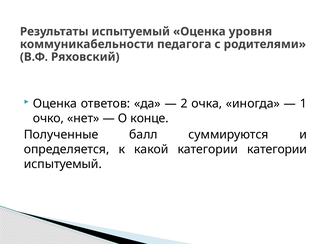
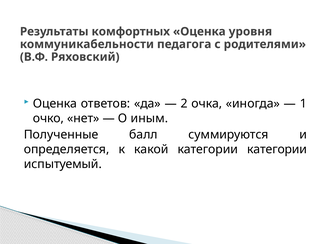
Результаты испытуемый: испытуемый -> комфортных
конце: конце -> иным
